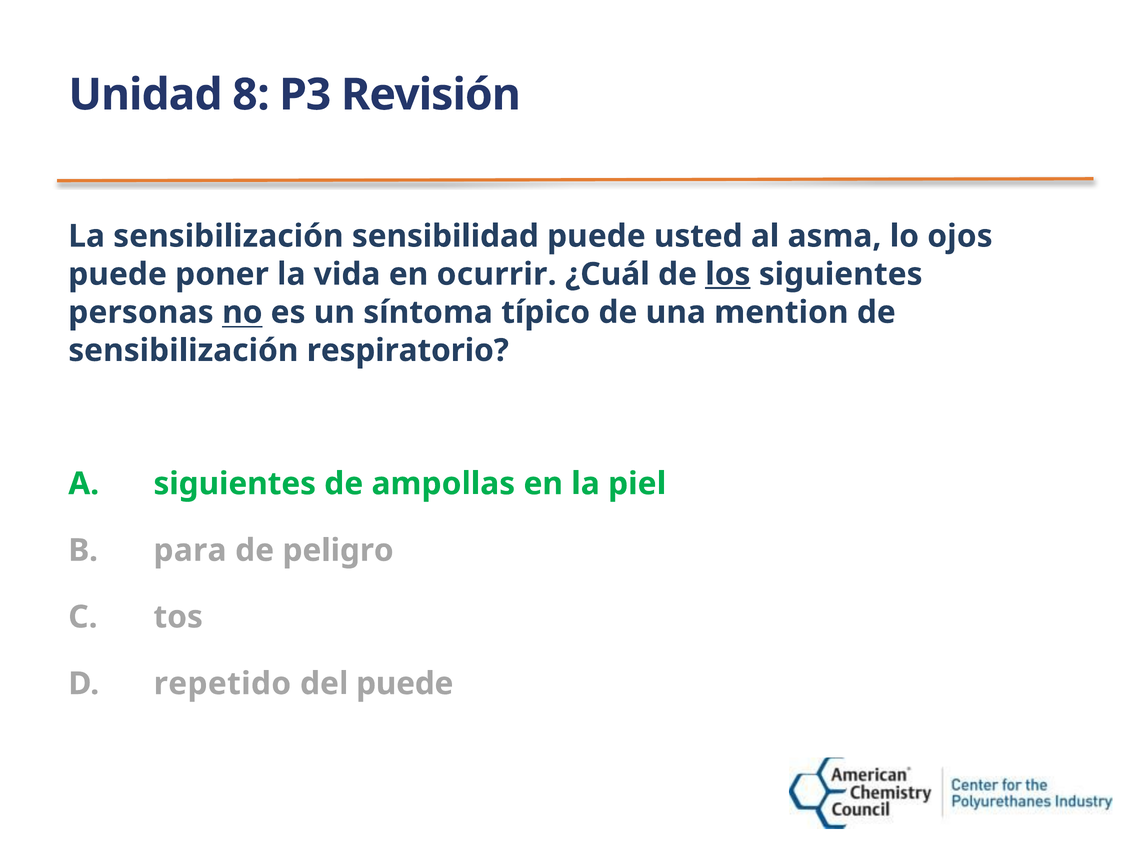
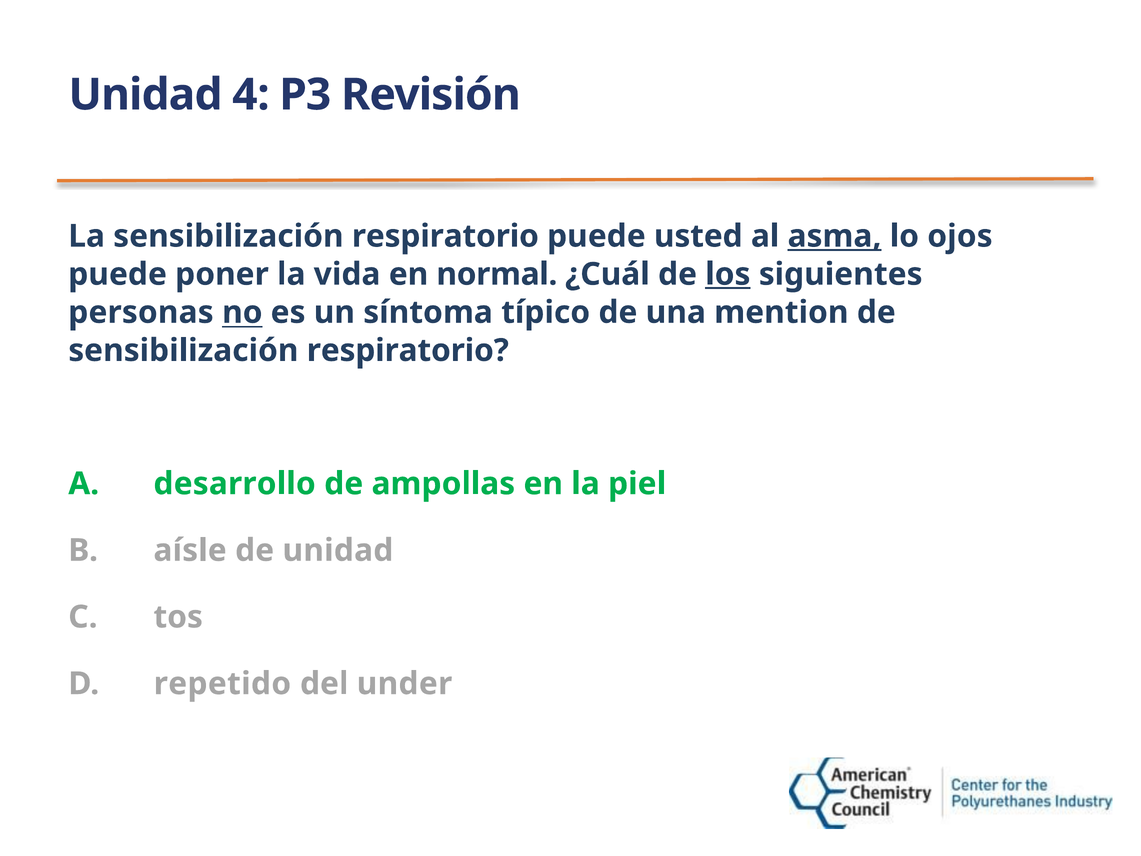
8: 8 -> 4
La sensibilización sensibilidad: sensibilidad -> respiratorio
asma underline: none -> present
ocurrir: ocurrir -> normal
siguientes at (235, 484): siguientes -> desarrollo
para: para -> aísle
de peligro: peligro -> unidad
del puede: puede -> under
